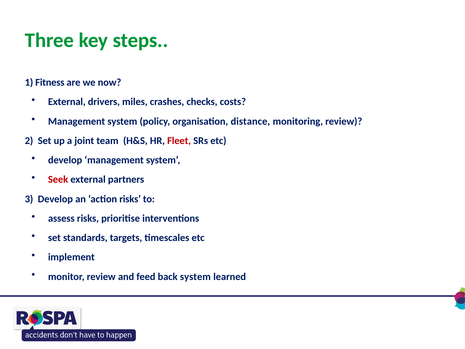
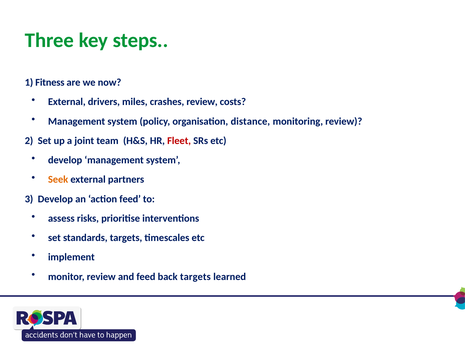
crashes checks: checks -> review
Seek colour: red -> orange
action risks: risks -> feed
back system: system -> targets
